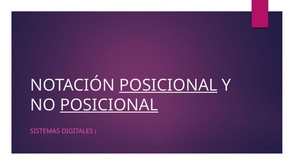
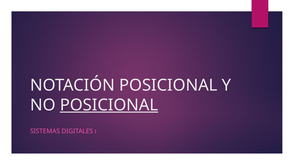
POSICIONAL at (168, 85) underline: present -> none
